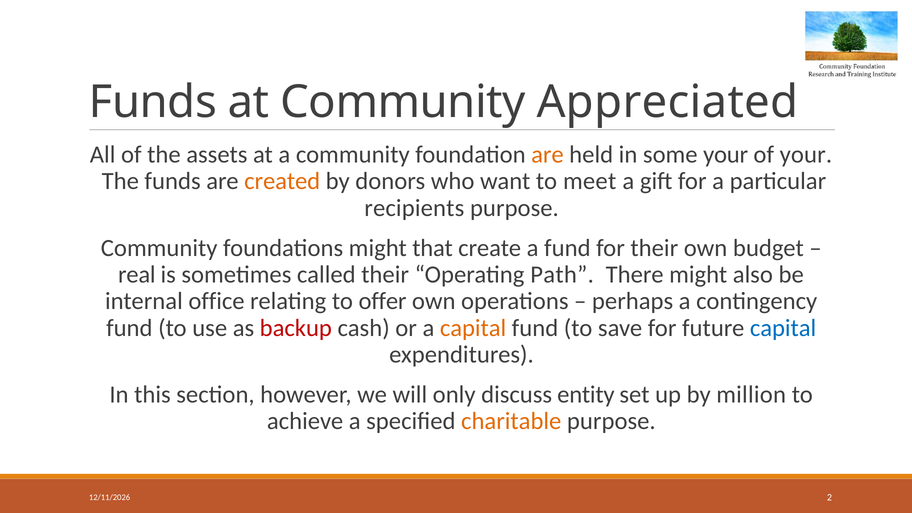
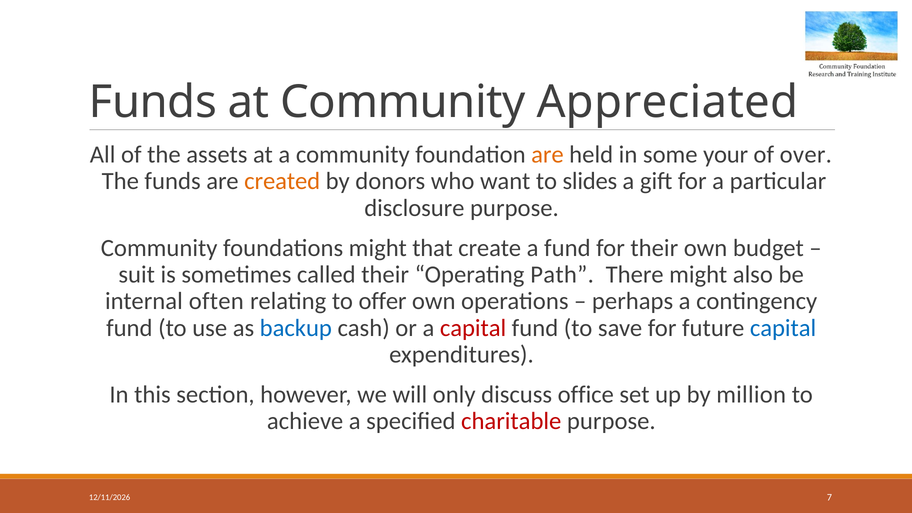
of your: your -> over
meet: meet -> slides
recipients: recipients -> disclosure
real: real -> suit
office: office -> often
backup colour: red -> blue
capital at (473, 328) colour: orange -> red
entity: entity -> office
charitable colour: orange -> red
2: 2 -> 7
